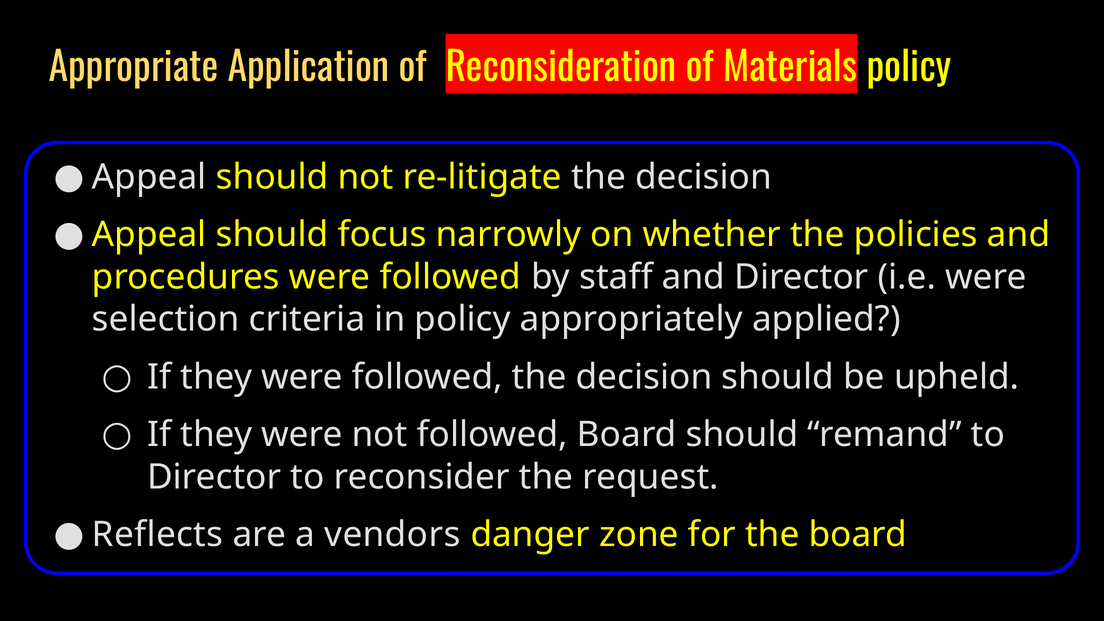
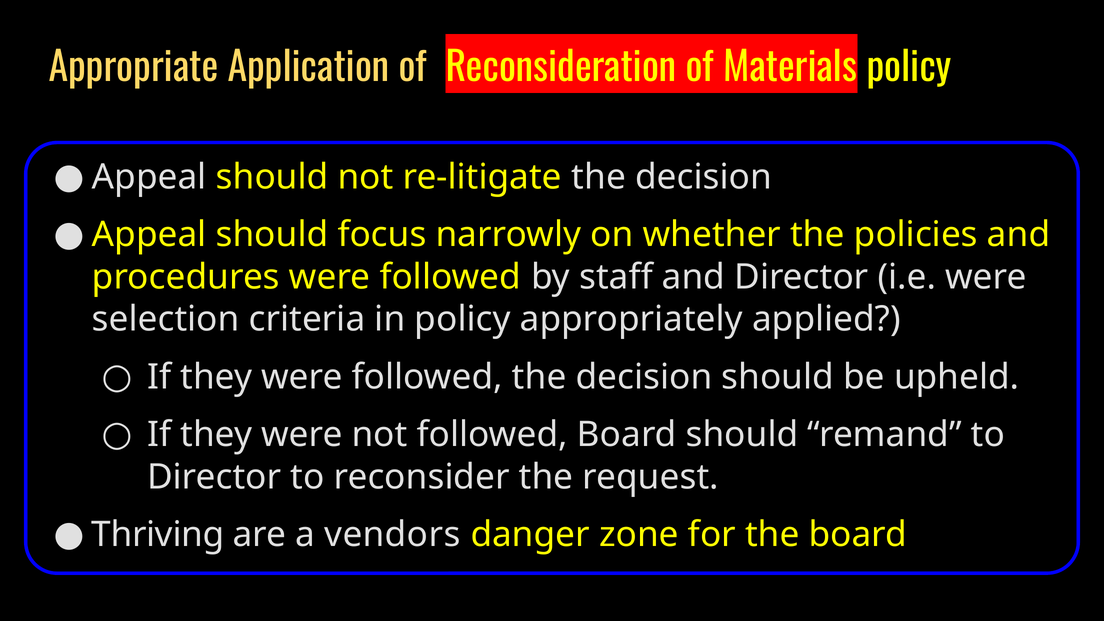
Reflects: Reflects -> Thriving
